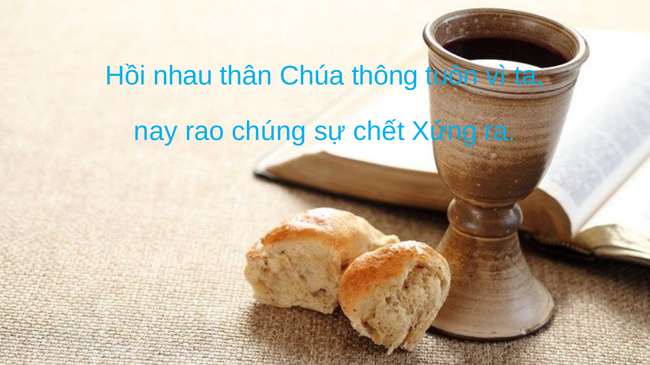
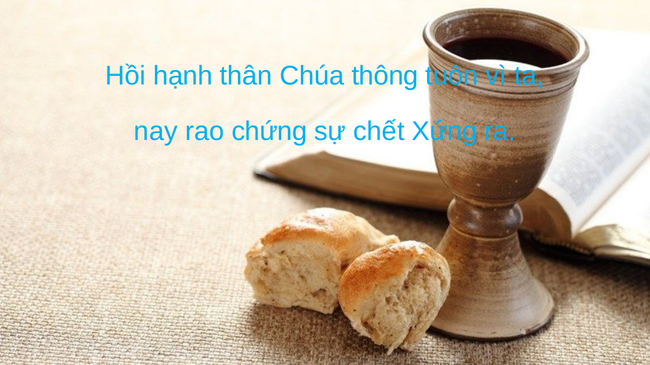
nhau: nhau -> hạnh
chúng: chúng -> chứng
